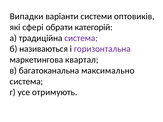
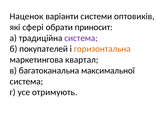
Випадки: Випадки -> Наценок
категорій: категорій -> приносит
називаються: називаються -> покупателей
горизонтальна colour: purple -> orange
максимально: максимально -> максимальної
